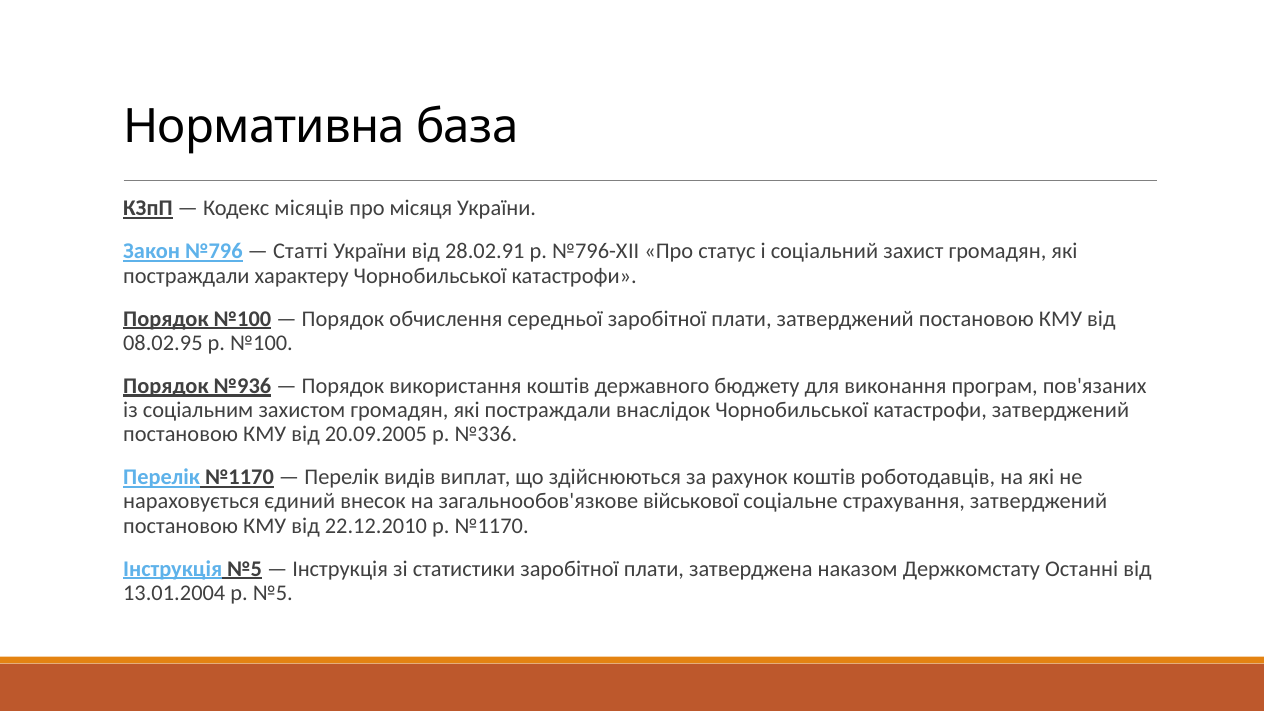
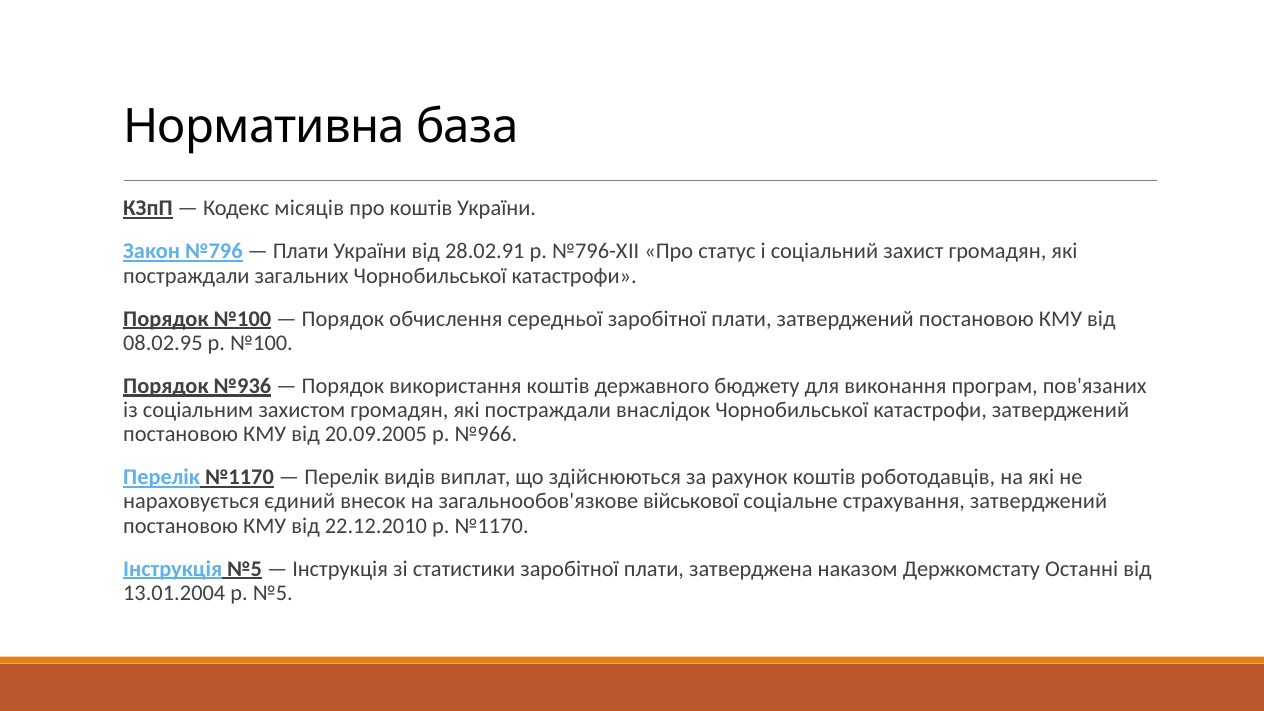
про місяця: місяця -> коштів
Статті at (301, 251): Статті -> Плати
характеру: характеру -> загальних
№336: №336 -> №966
